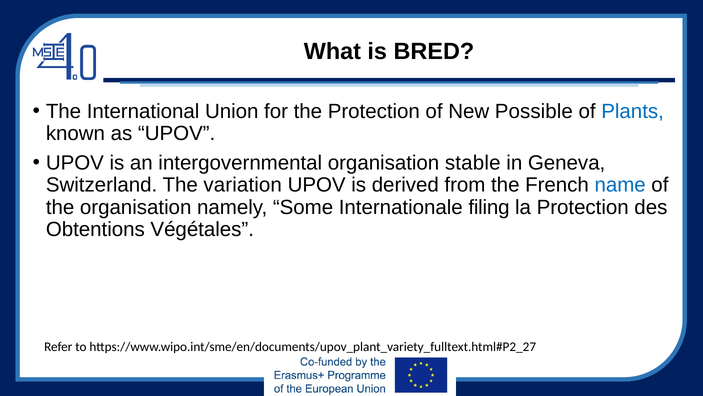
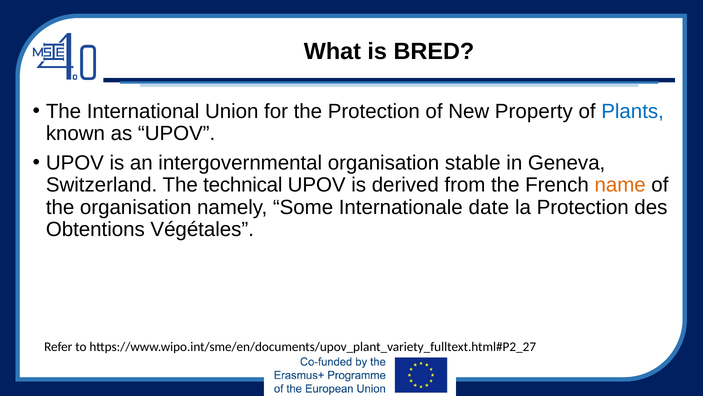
Possible: Possible -> Property
variation: variation -> technical
name colour: blue -> orange
filing: filing -> date
